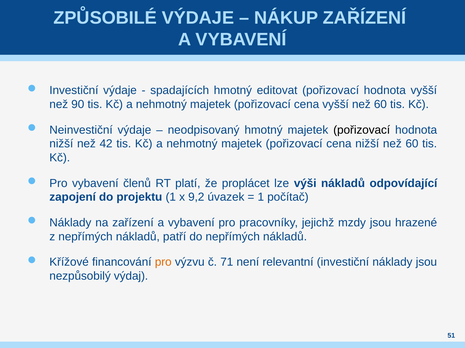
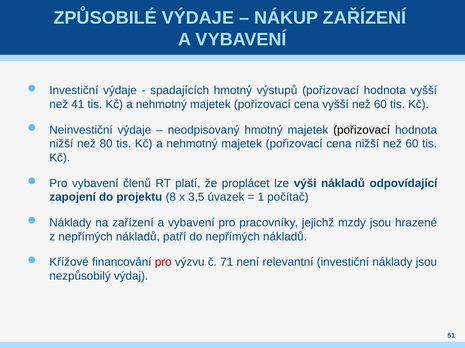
editovat: editovat -> výstupů
90: 90 -> 41
42: 42 -> 80
projektu 1: 1 -> 8
9,2: 9,2 -> 3,5
pro at (163, 263) colour: orange -> red
